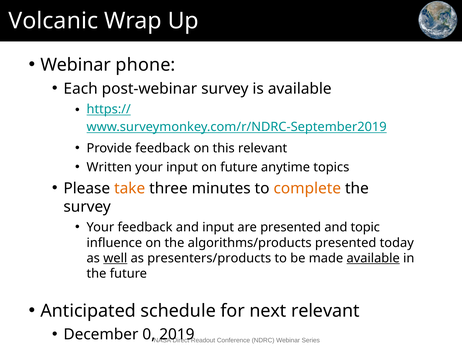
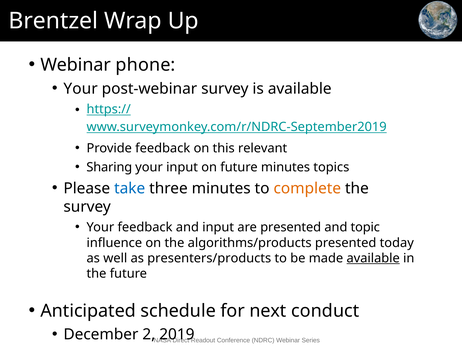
Volcanic: Volcanic -> Brentzel
Each at (81, 89): Each -> Your
Written: Written -> Sharing
future anytime: anytime -> minutes
take colour: orange -> blue
well underline: present -> none
next relevant: relevant -> conduct
0: 0 -> 2
